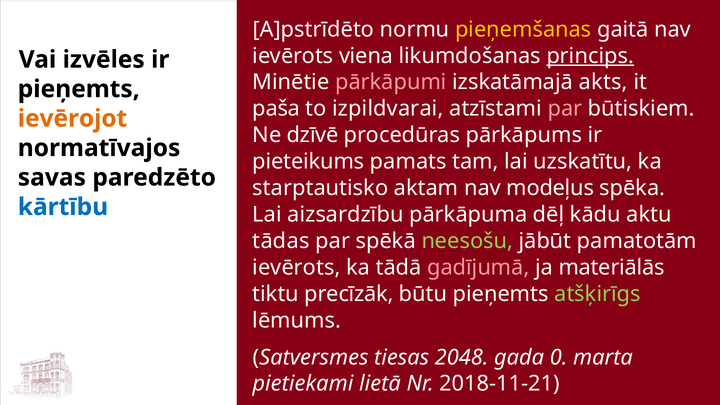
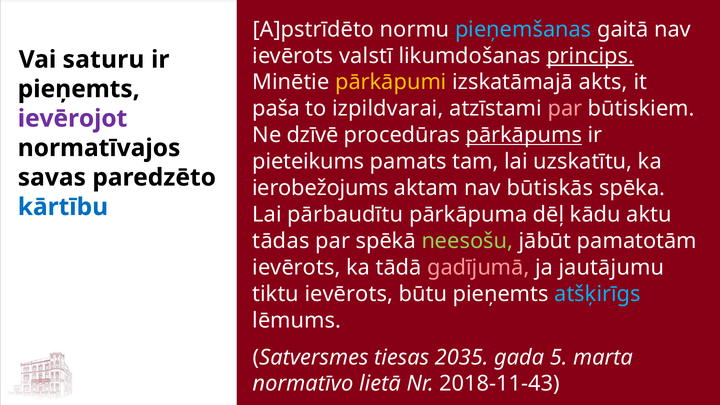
pieņemšanas colour: yellow -> light blue
viena: viena -> valstī
izvēles: izvēles -> saturu
pārkāpumi colour: pink -> yellow
ievērojot colour: orange -> purple
pārkāpums underline: none -> present
starptautisko: starptautisko -> ierobežojums
modeļus: modeļus -> būtiskās
aizsardzību: aizsardzību -> pārbaudītu
materiālās: materiālās -> jautājumu
tiktu precīzāk: precīzāk -> ievērots
atšķirīgs colour: light green -> light blue
2048: 2048 -> 2035
0: 0 -> 5
pietiekami: pietiekami -> normatīvo
2018‑11‑21: 2018‑11‑21 -> 2018‑11‑43
